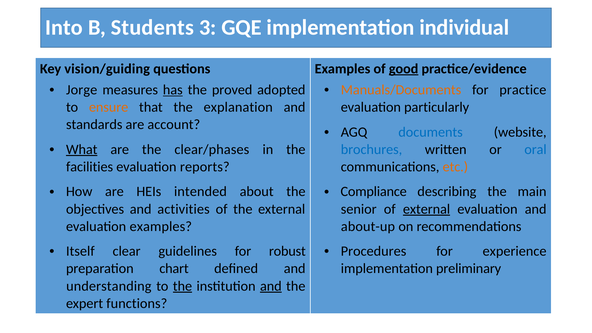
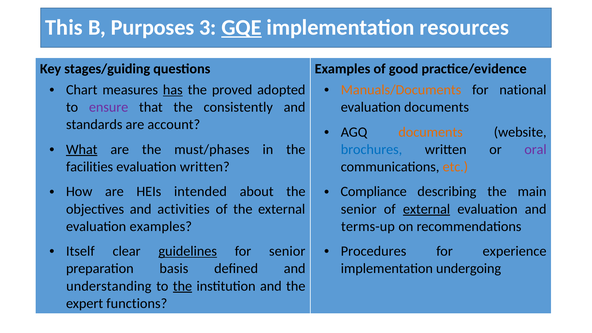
Into: Into -> This
Students: Students -> Purposes
GQE underline: none -> present
individual: individual -> resources
vision/guiding: vision/guiding -> stages/guiding
good underline: present -> none
Jorge: Jorge -> Chart
practice: practice -> national
ensure colour: orange -> purple
explanation: explanation -> consistently
evaluation particularly: particularly -> documents
documents at (431, 132) colour: blue -> orange
clear/phases: clear/phases -> must/phases
oral colour: blue -> purple
evaluation reports: reports -> written
about-up: about-up -> terms-up
guidelines underline: none -> present
for robust: robust -> senior
chart: chart -> basis
preliminary: preliminary -> undergoing
and at (271, 286) underline: present -> none
